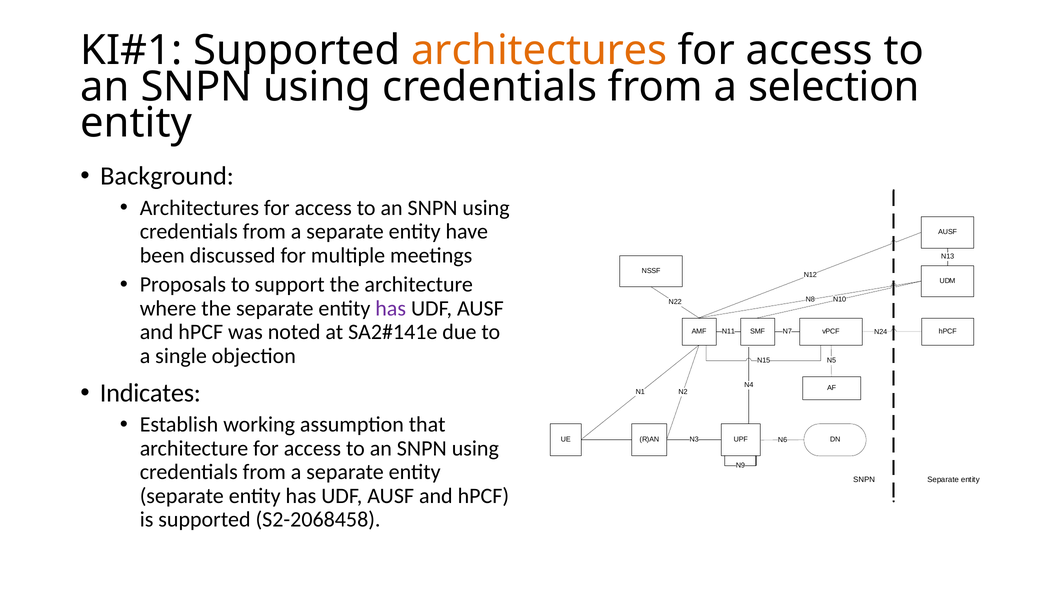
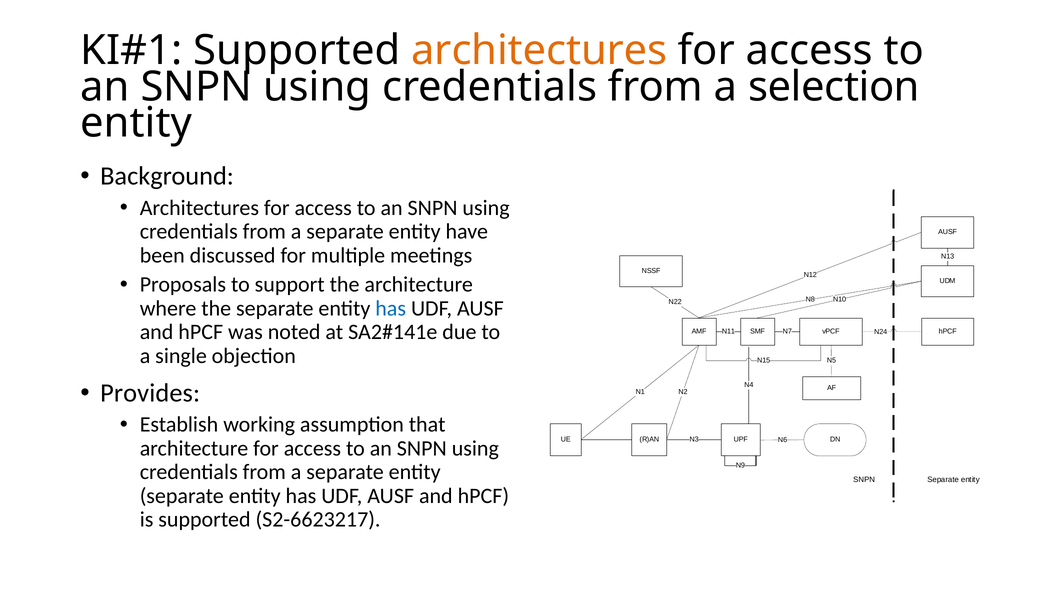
has at (391, 308) colour: purple -> blue
Indicates: Indicates -> Provides
S2-2068458: S2-2068458 -> S2-6623217
